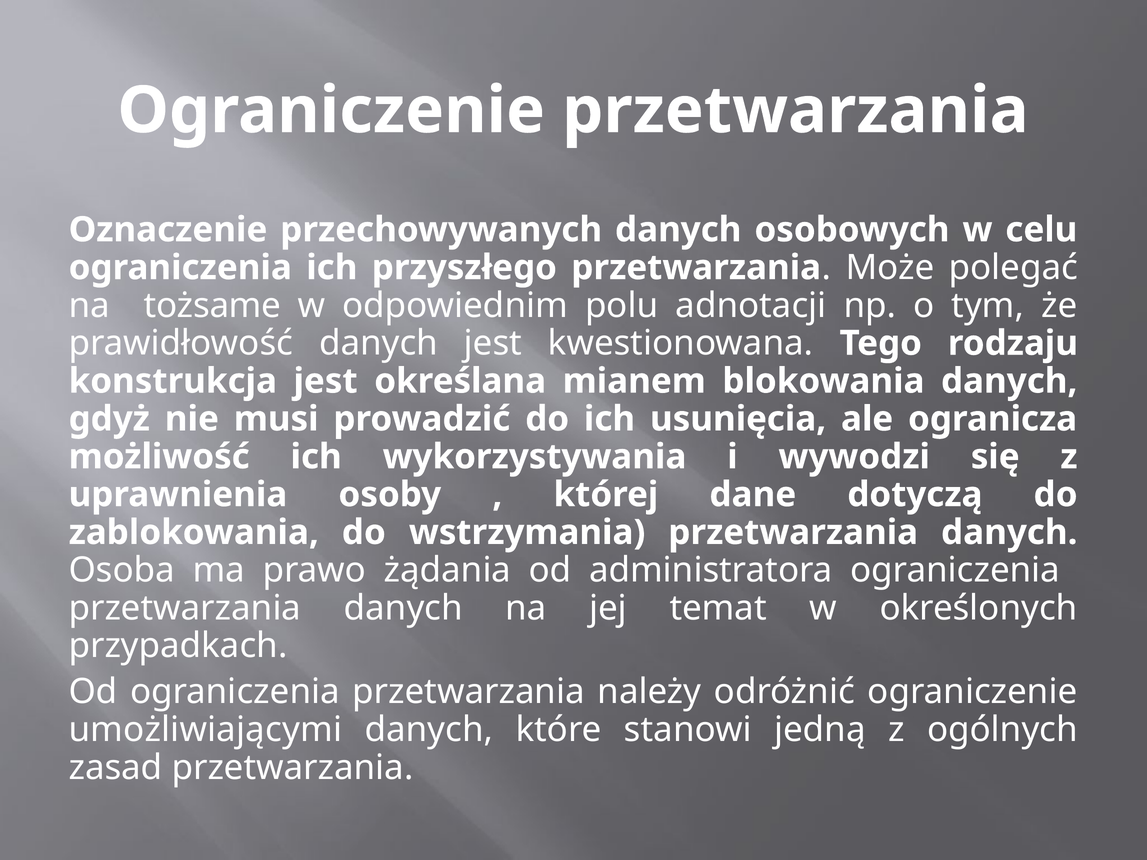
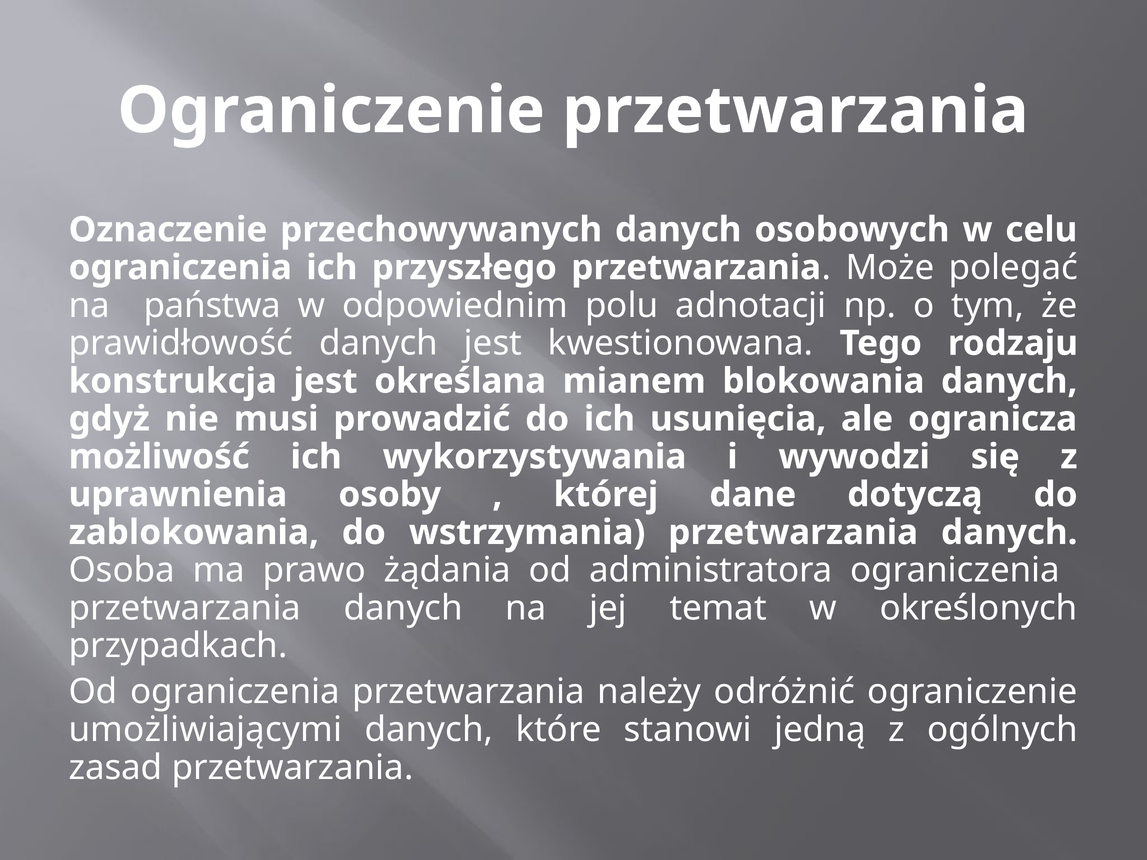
tożsame: tożsame -> państwa
